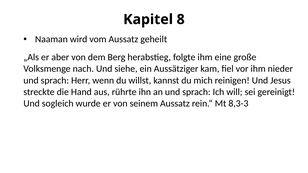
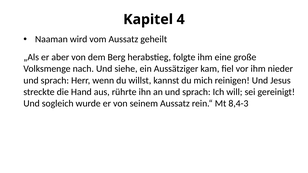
8: 8 -> 4
8,3-3: 8,3-3 -> 8,4-3
